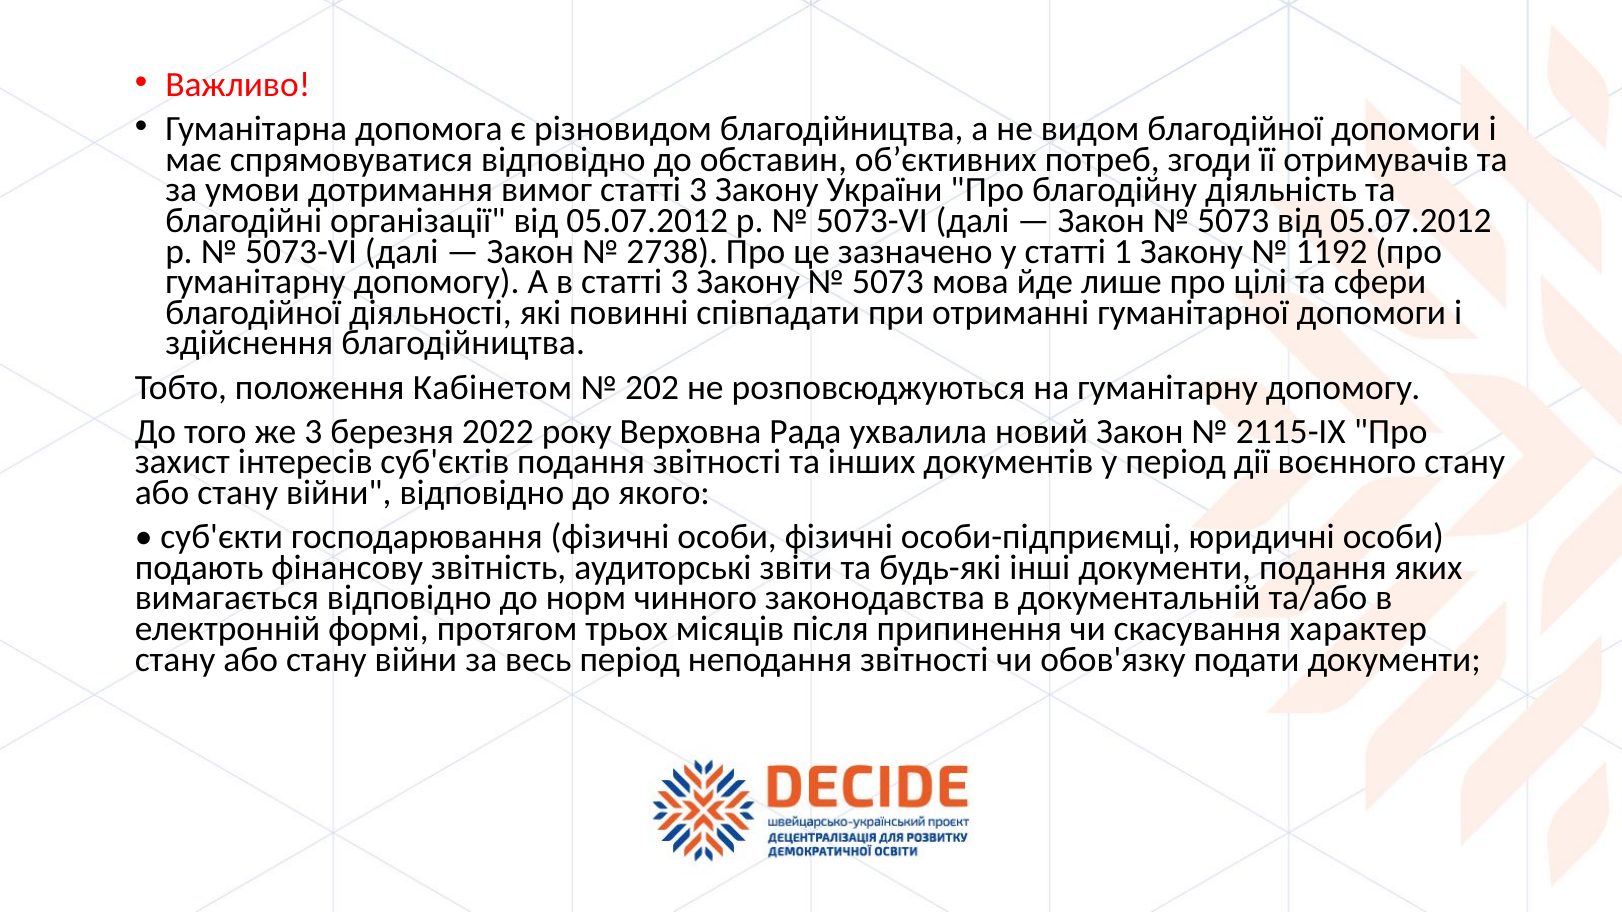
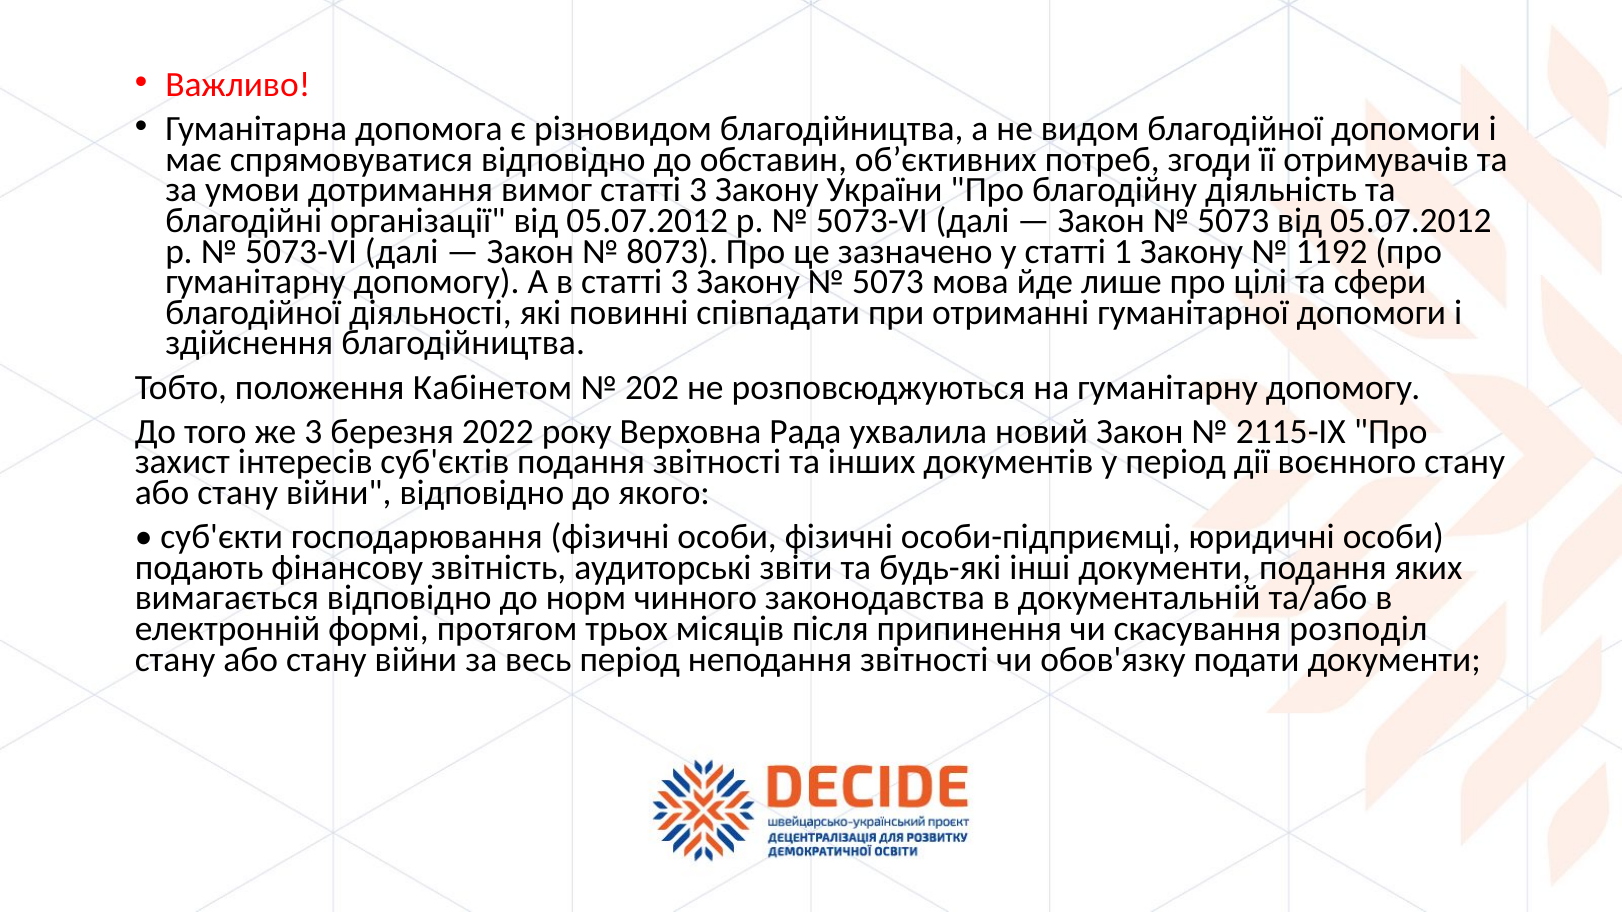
2738: 2738 -> 8073
характер: характер -> розподіл
